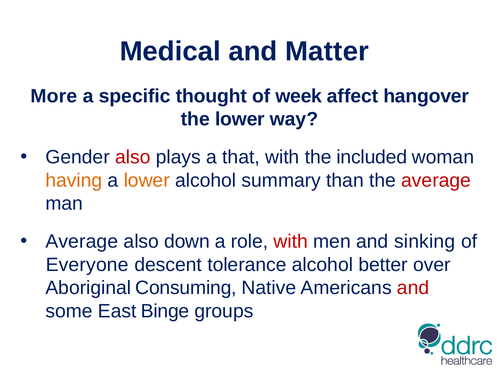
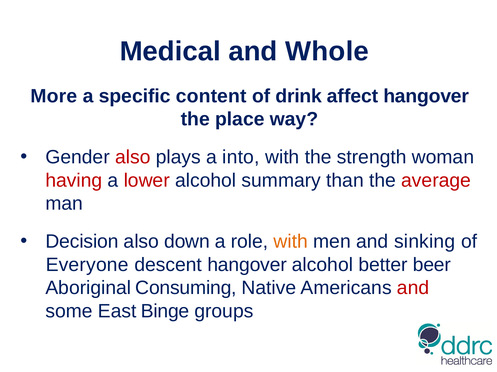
Matter: Matter -> Whole
thought: thought -> content
week: week -> drink
the lower: lower -> place
that: that -> into
included: included -> strength
having colour: orange -> red
lower at (147, 181) colour: orange -> red
Average at (82, 242): Average -> Decision
with at (291, 242) colour: red -> orange
descent tolerance: tolerance -> hangover
over: over -> beer
